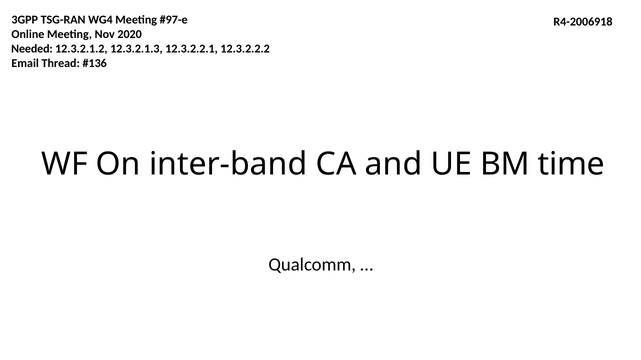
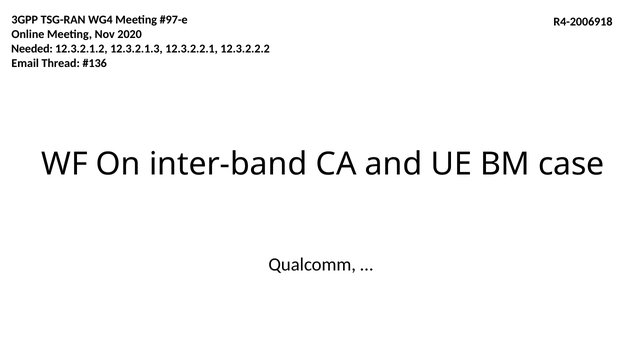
time: time -> case
